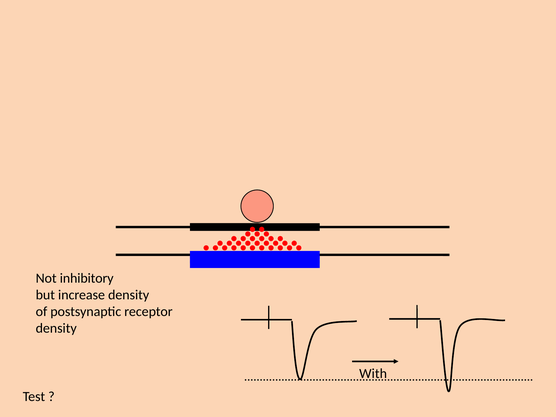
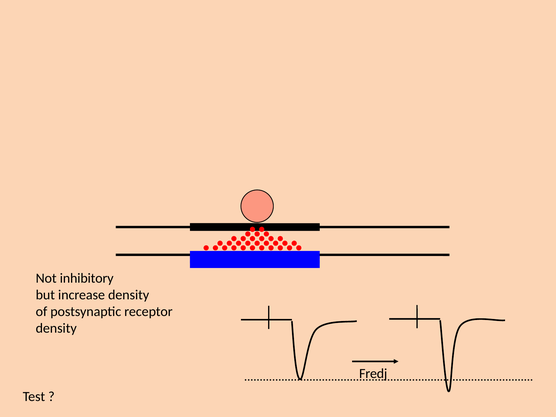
With: With -> Fredj
